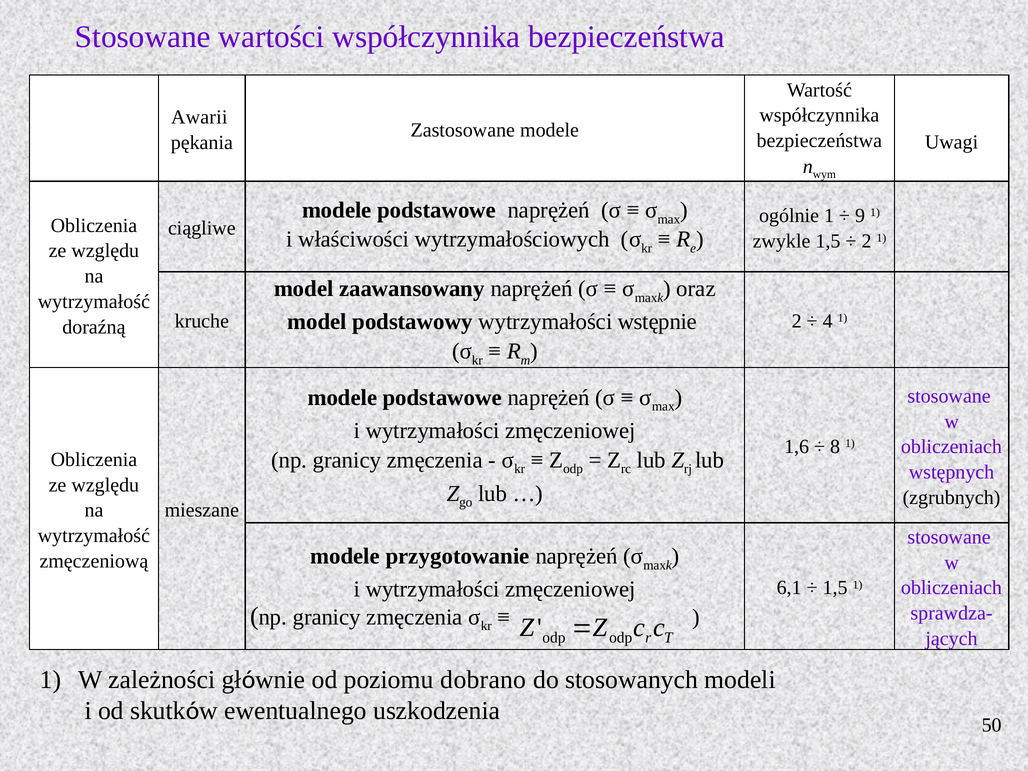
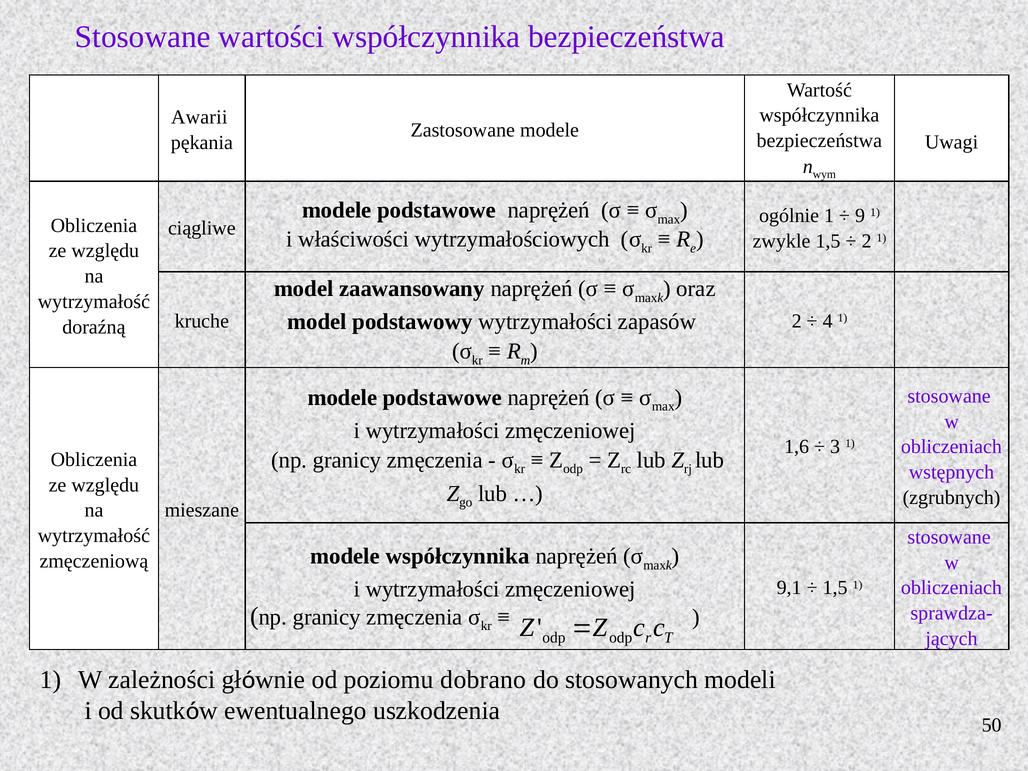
wstępnie: wstępnie -> zapasów
8: 8 -> 3
modele przygotowanie: przygotowanie -> współczynnika
6,1: 6,1 -> 9,1
